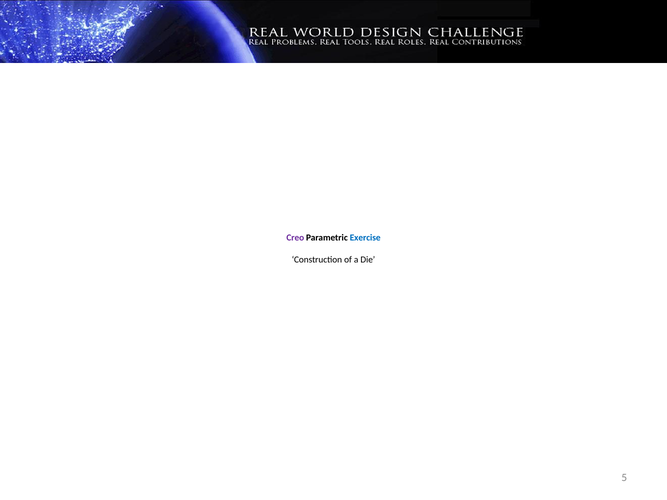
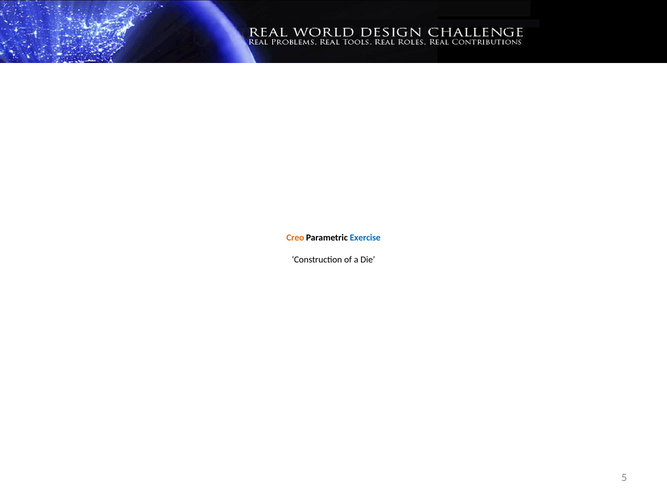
Creo colour: purple -> orange
